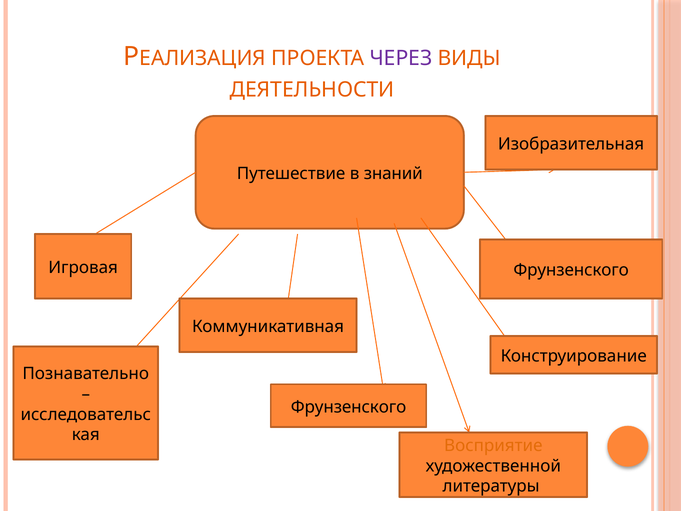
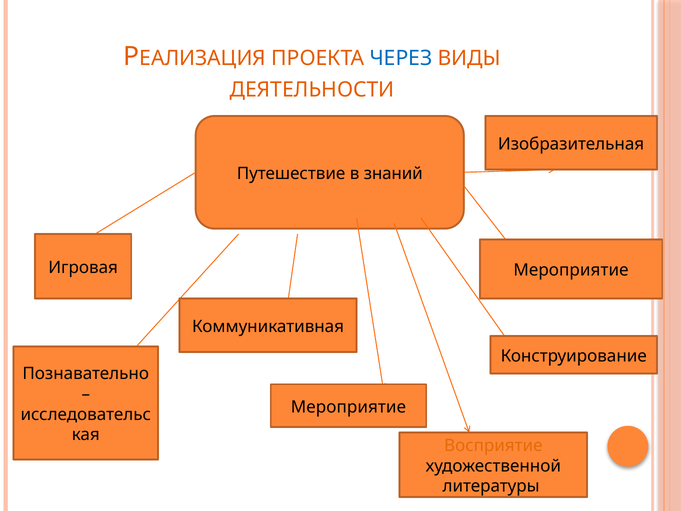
ЧЕРЕЗ colour: purple -> blue
Фрунзенского at (571, 270): Фрунзенского -> Мероприятие
Фрунзенского at (349, 407): Фрунзенского -> Мероприятие
